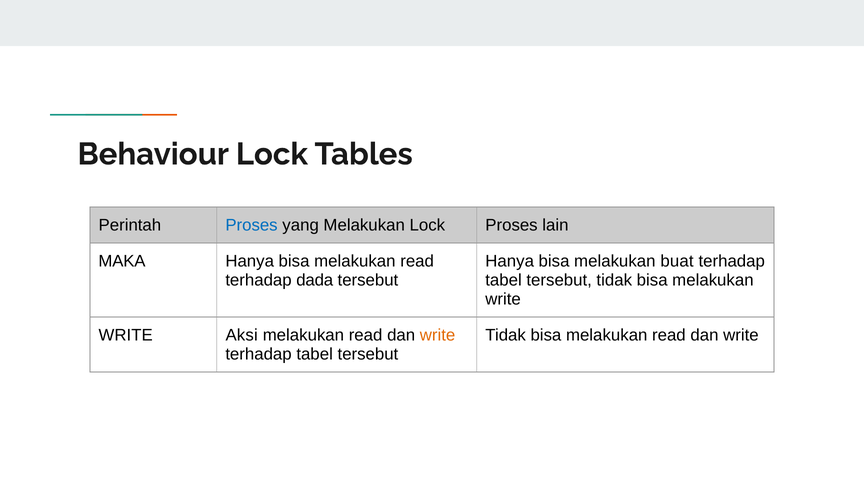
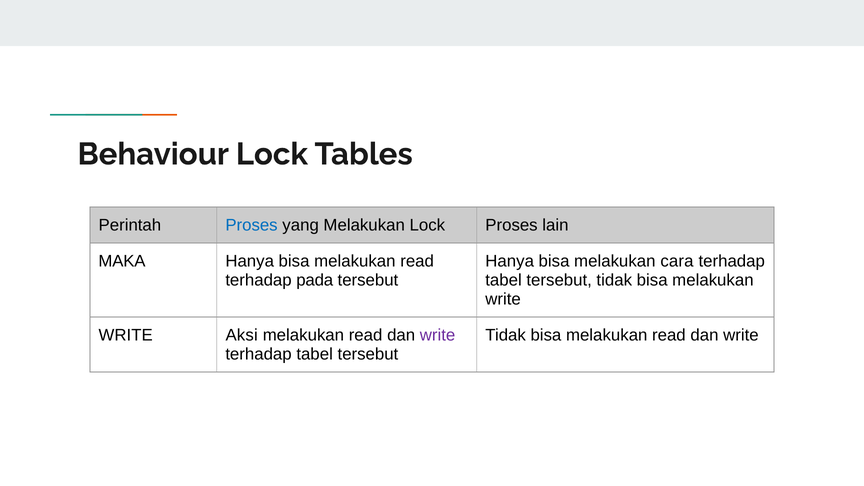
buat: buat -> cara
dada: dada -> pada
write at (438, 335) colour: orange -> purple
